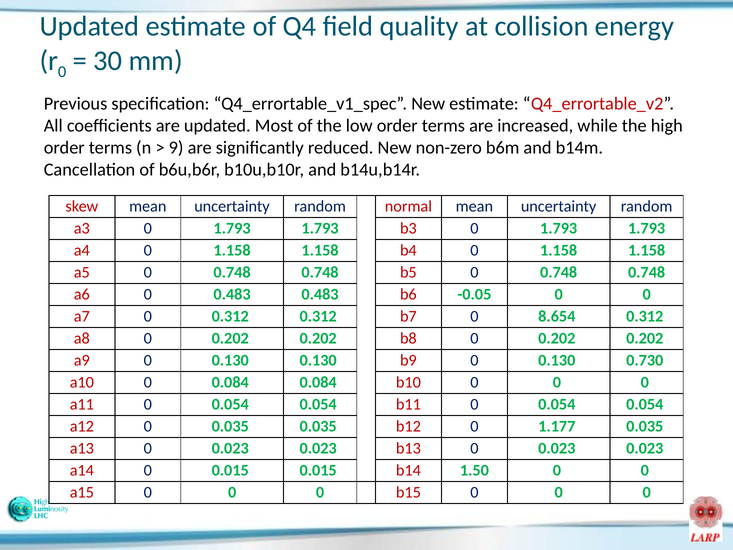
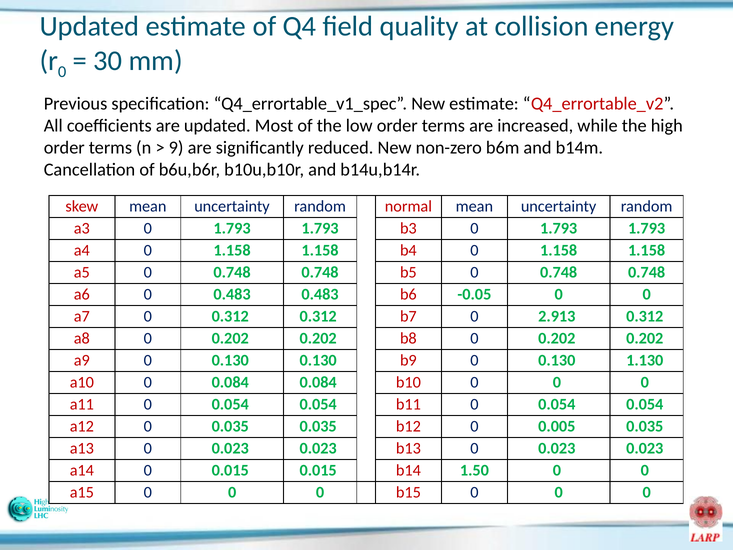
8.654: 8.654 -> 2.913
0.730: 0.730 -> 1.130
1.177: 1.177 -> 0.005
